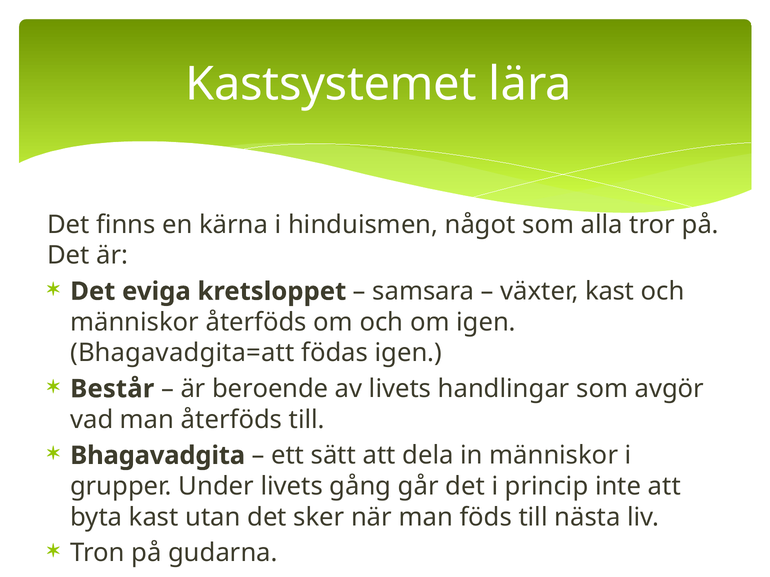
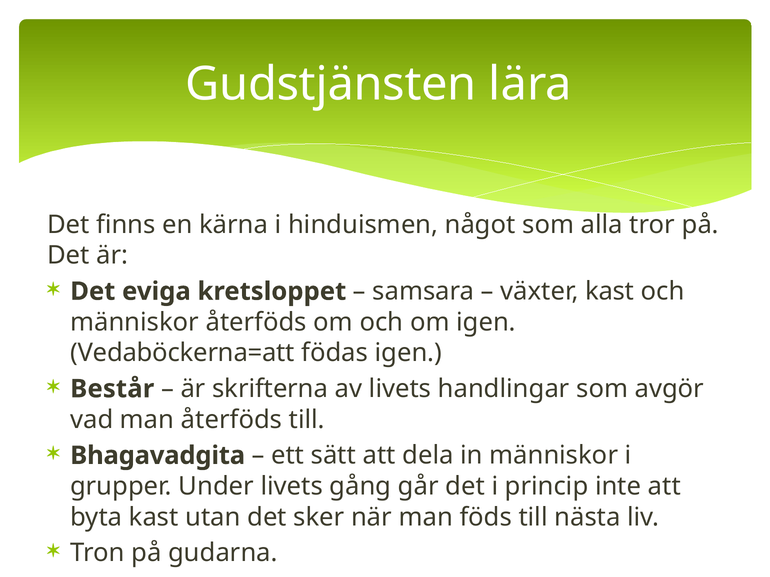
Kastsystemet: Kastsystemet -> Gudstjänsten
Bhagavadgita=att: Bhagavadgita=att -> Vedaböckerna=att
beroende: beroende -> skrifterna
